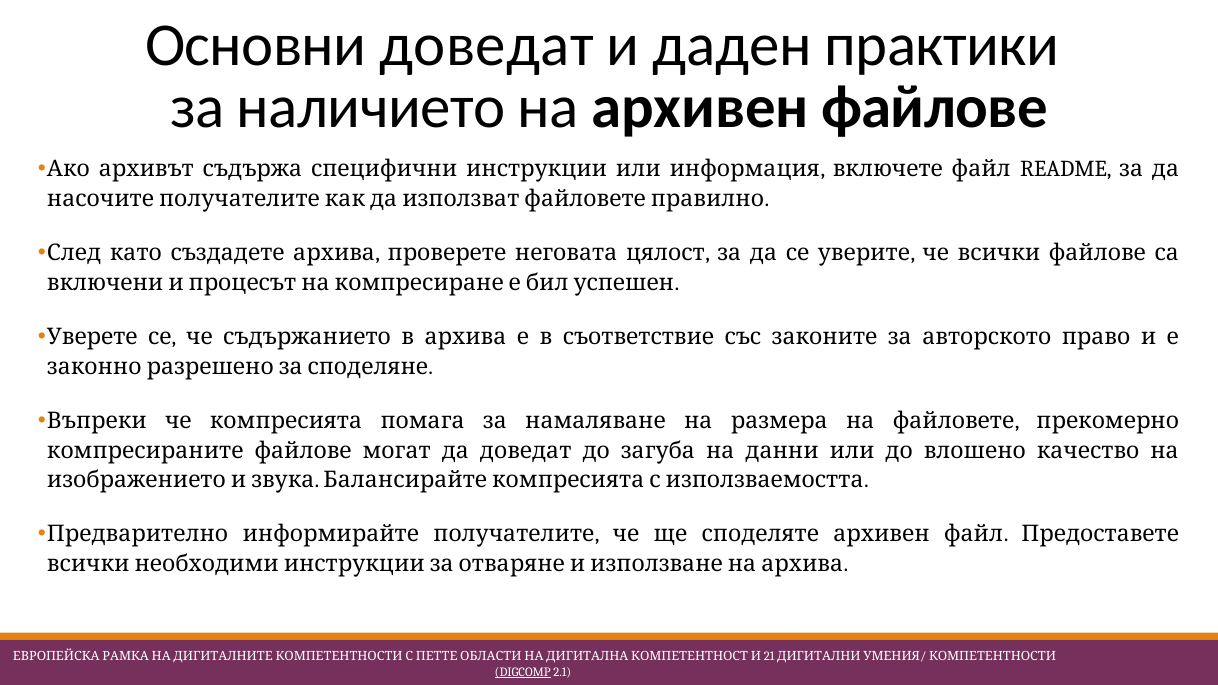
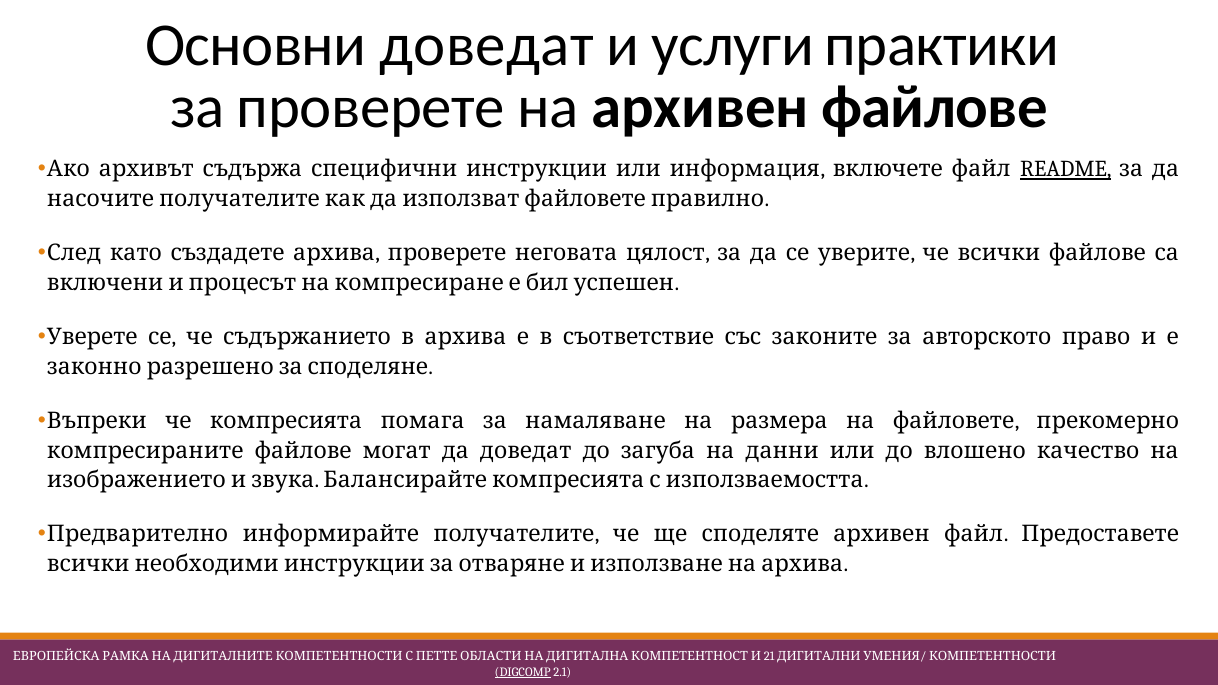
даден: даден -> услуги
за наличието: наличието -> проверете
README underline: none -> present
